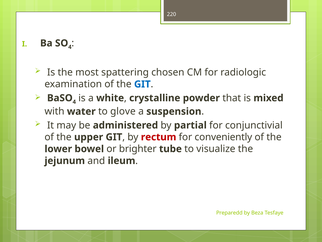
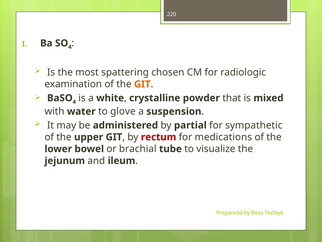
GIT at (142, 84) colour: blue -> orange
conjunctivial: conjunctivial -> sympathetic
conveniently: conveniently -> medications
brighter: brighter -> brachial
